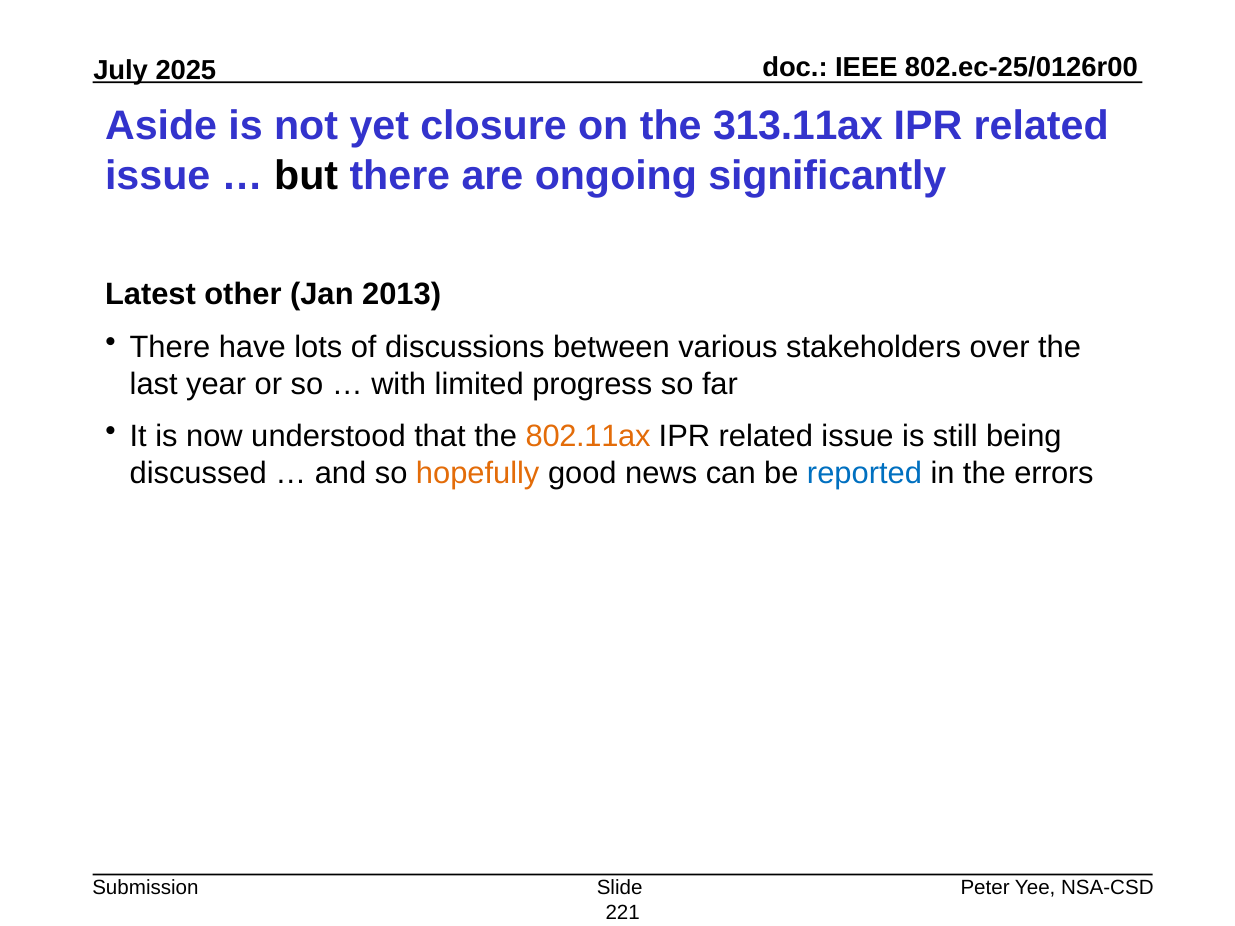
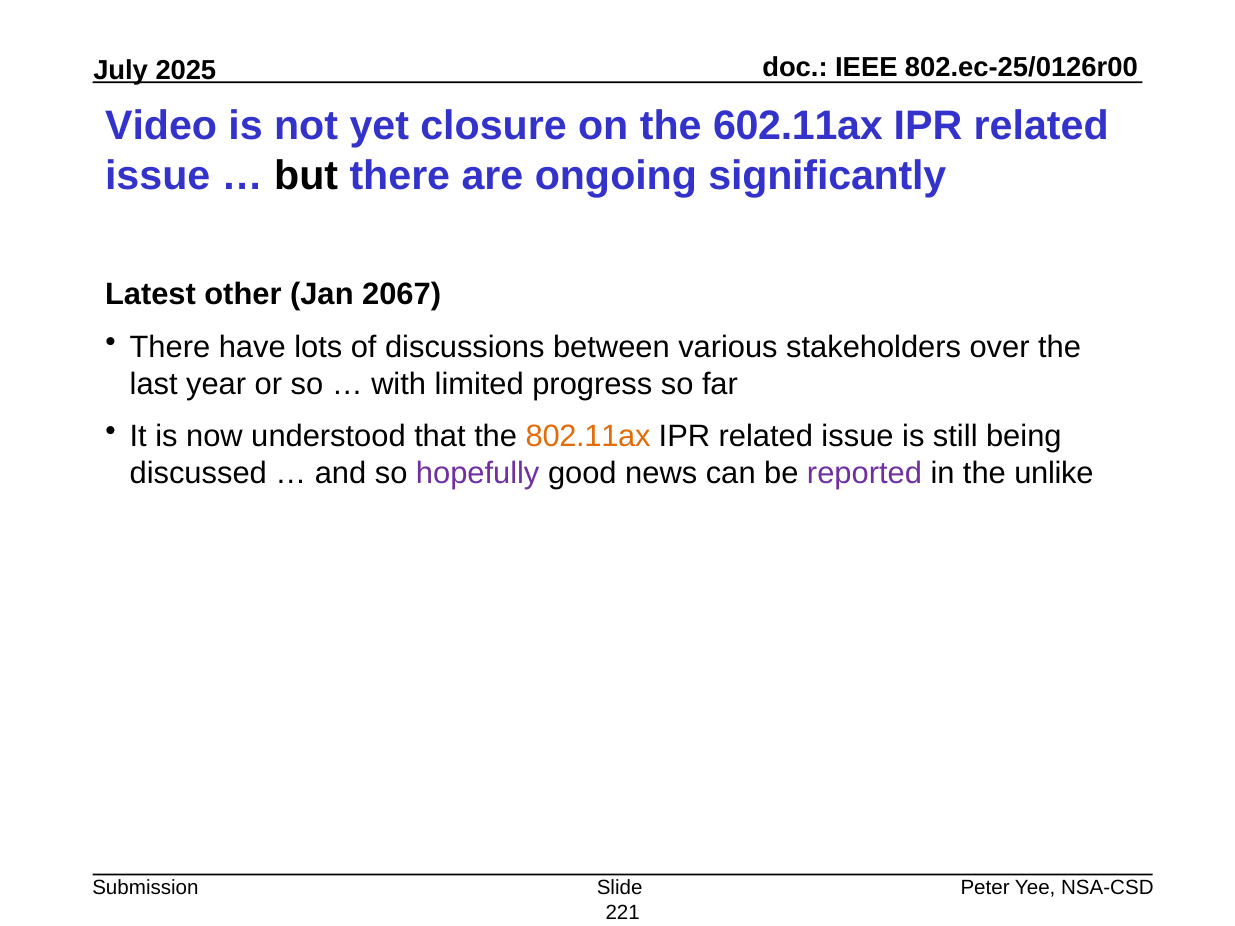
Aside: Aside -> Video
313.11ax: 313.11ax -> 602.11ax
2013: 2013 -> 2067
hopefully colour: orange -> purple
reported colour: blue -> purple
errors: errors -> unlike
